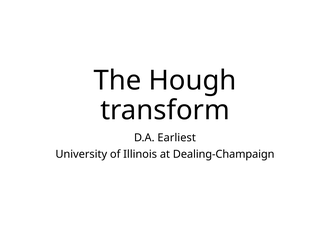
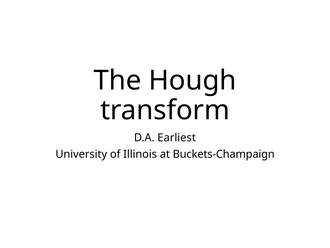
Dealing-Champaign: Dealing-Champaign -> Buckets-Champaign
